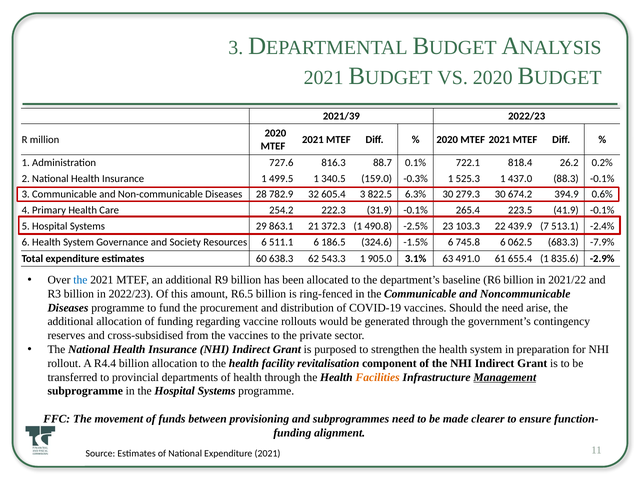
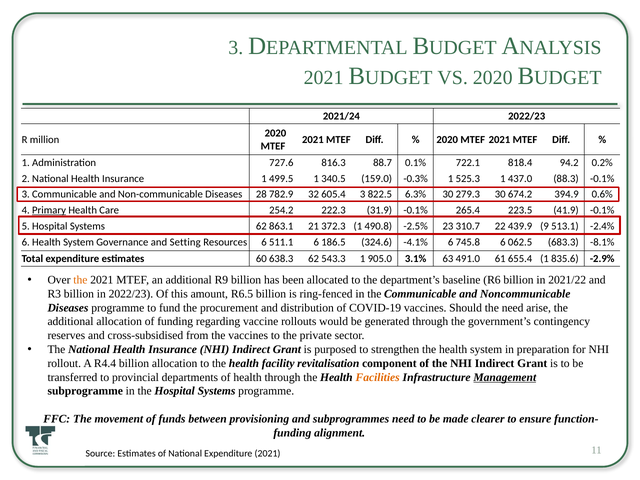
2021/39: 2021/39 -> 2021/24
26.2: 26.2 -> 94.2
Primary underline: none -> present
Systems 29: 29 -> 62
103.3: 103.3 -> 310.7
7: 7 -> 9
Society: Society -> Setting
-1.5%: -1.5% -> -4.1%
-7.9%: -7.9% -> -8.1%
the at (80, 280) colour: blue -> orange
